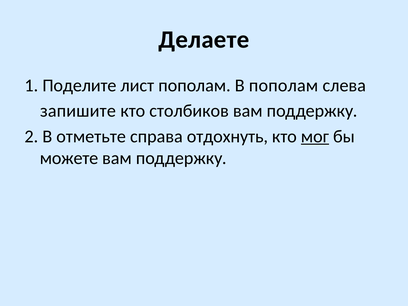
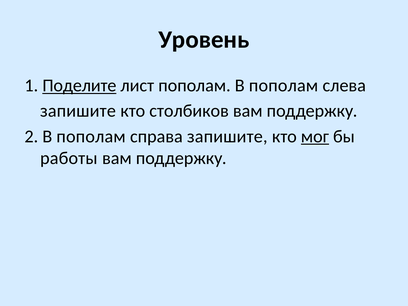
Делаете: Делаете -> Уровень
Поделите underline: none -> present
2 В отметьте: отметьте -> пополам
справа отдохнуть: отдохнуть -> запишите
можете: можете -> работы
